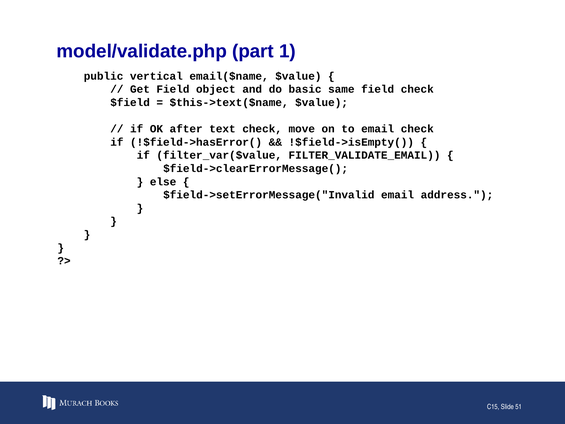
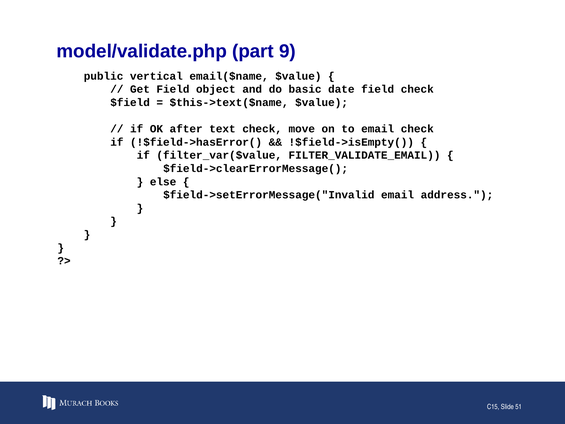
1: 1 -> 9
same: same -> date
